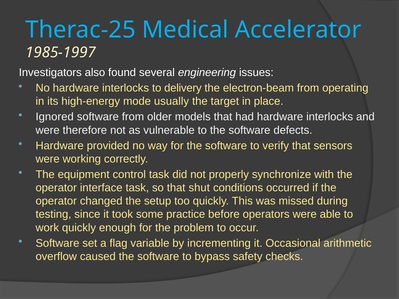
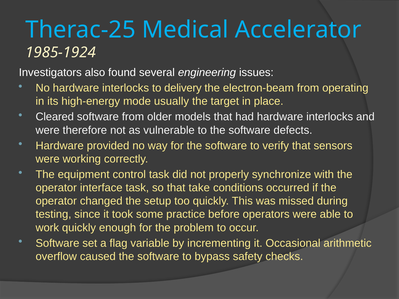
1985-1997: 1985-1997 -> 1985-1924
Ignored: Ignored -> Cleared
shut: shut -> take
